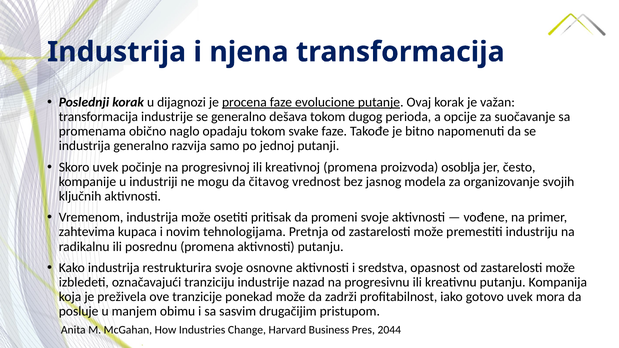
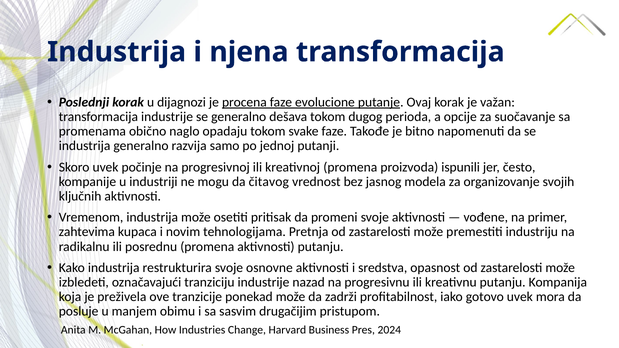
osoblja: osoblja -> ispunili
2044: 2044 -> 2024
